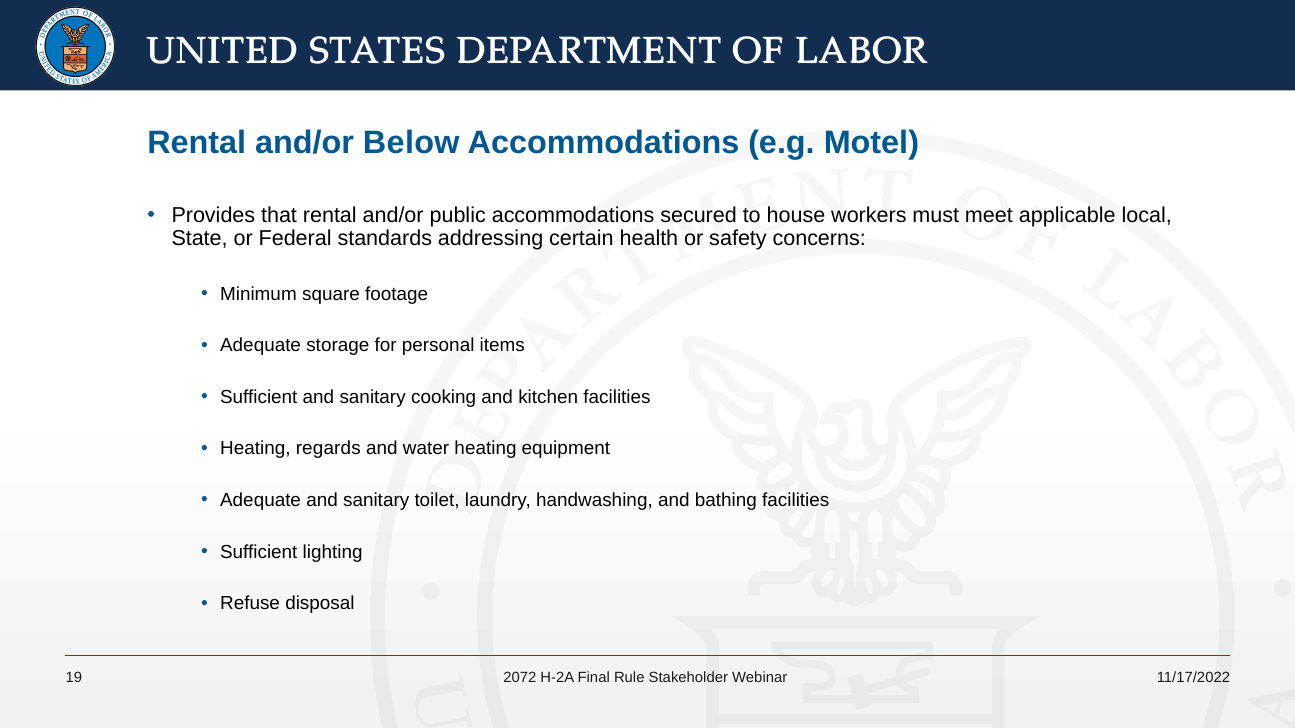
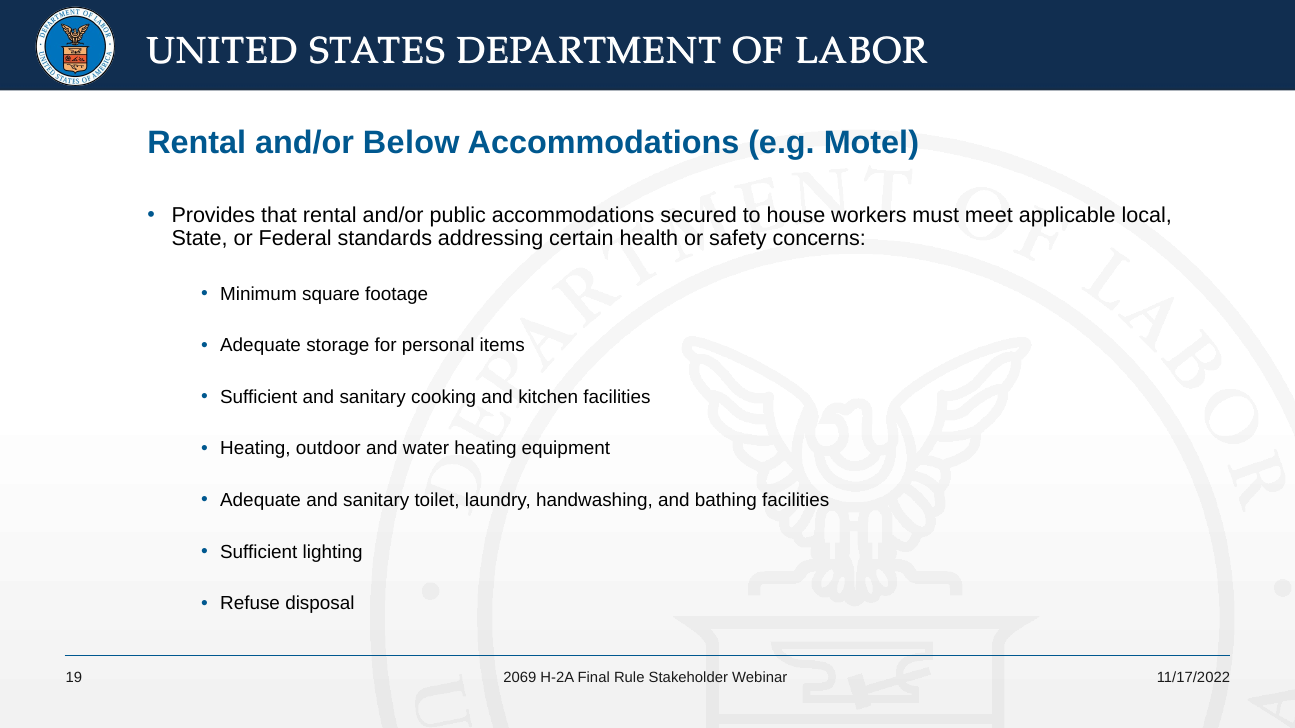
regards: regards -> outdoor
2072: 2072 -> 2069
